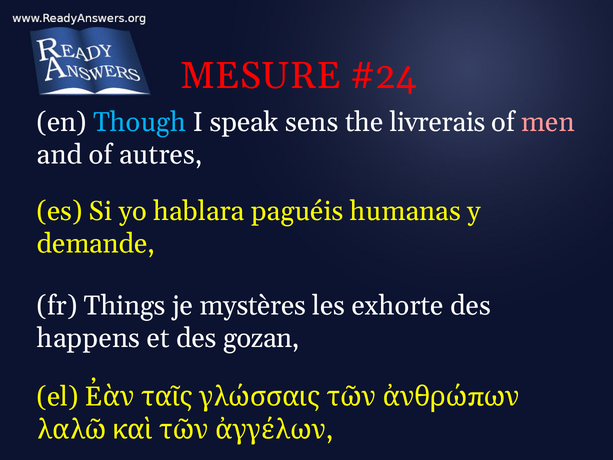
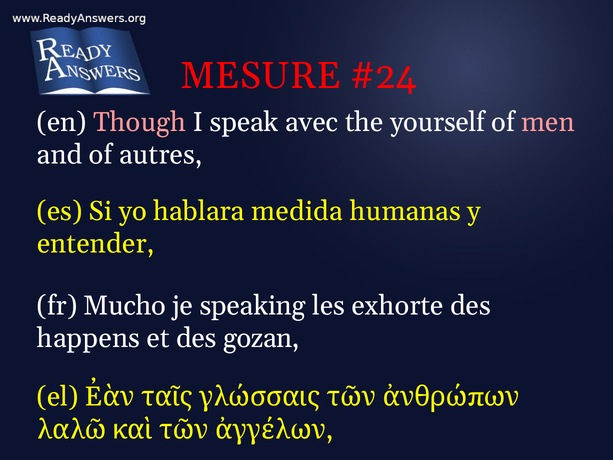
Though colour: light blue -> pink
sens: sens -> avec
livrerais: livrerais -> yourself
paguéis: paguéis -> medida
demande: demande -> entender
Things: Things -> Mucho
mystères: mystères -> speaking
